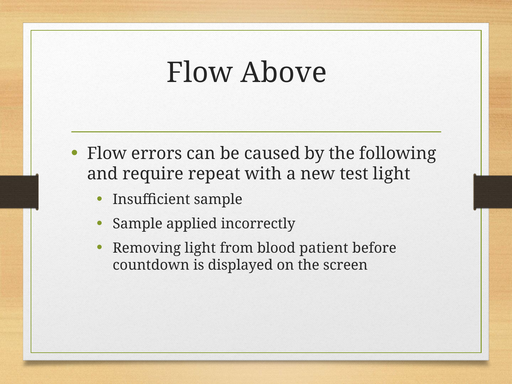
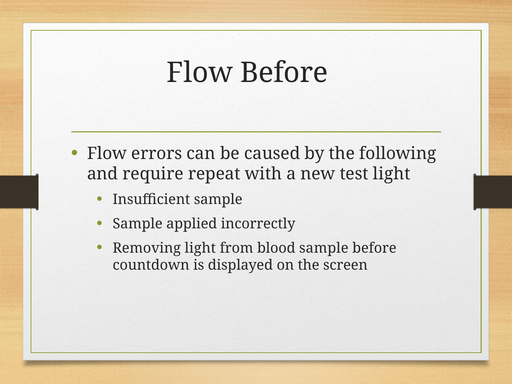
Flow Above: Above -> Before
blood patient: patient -> sample
